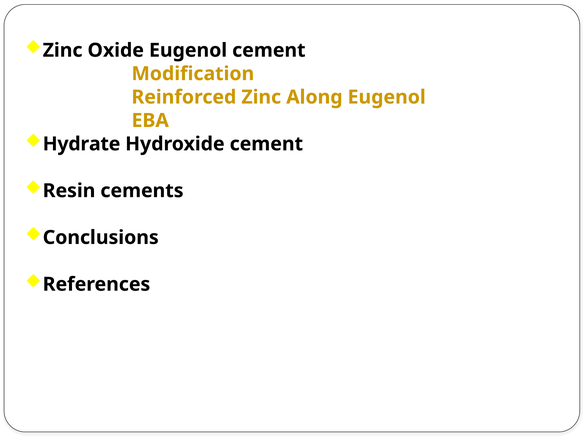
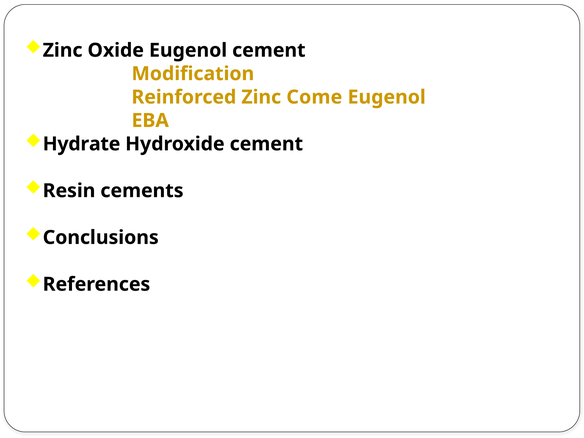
Along: Along -> Come
